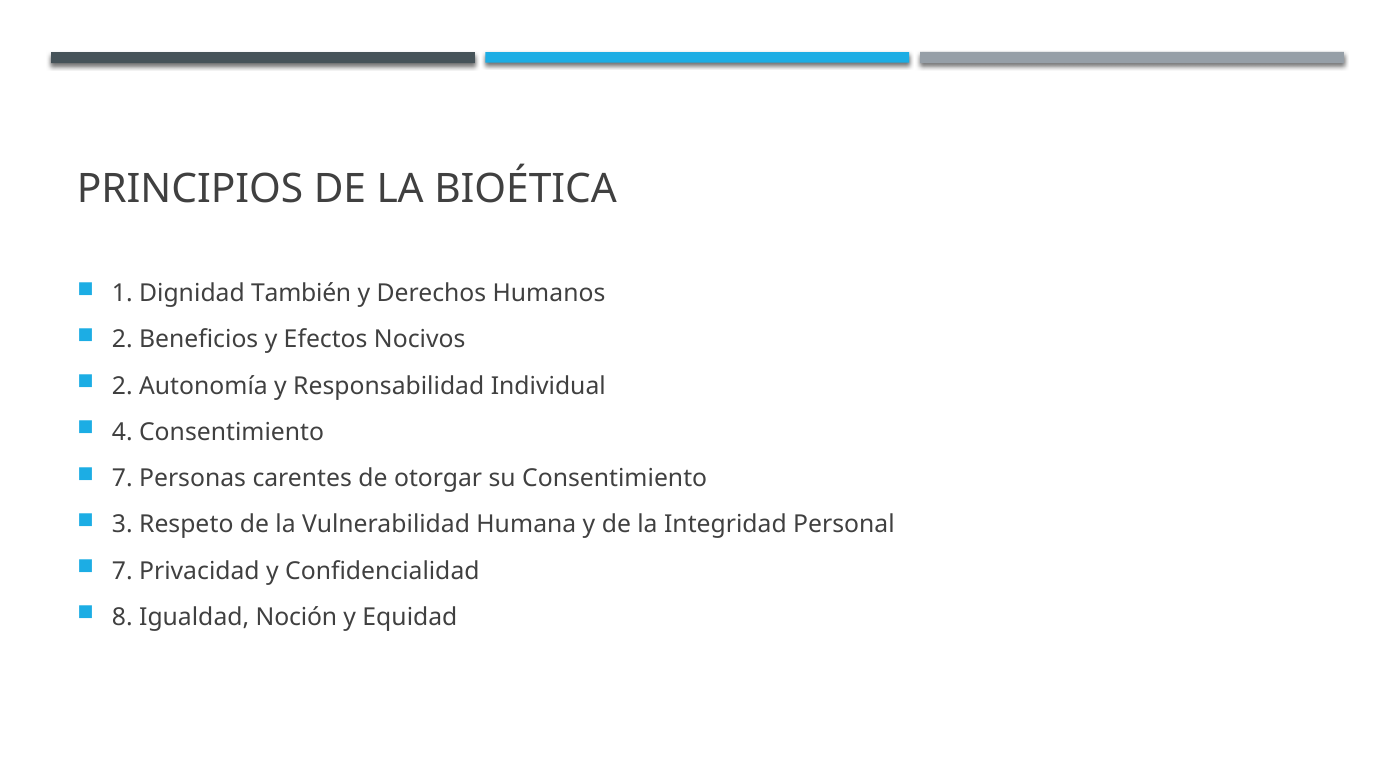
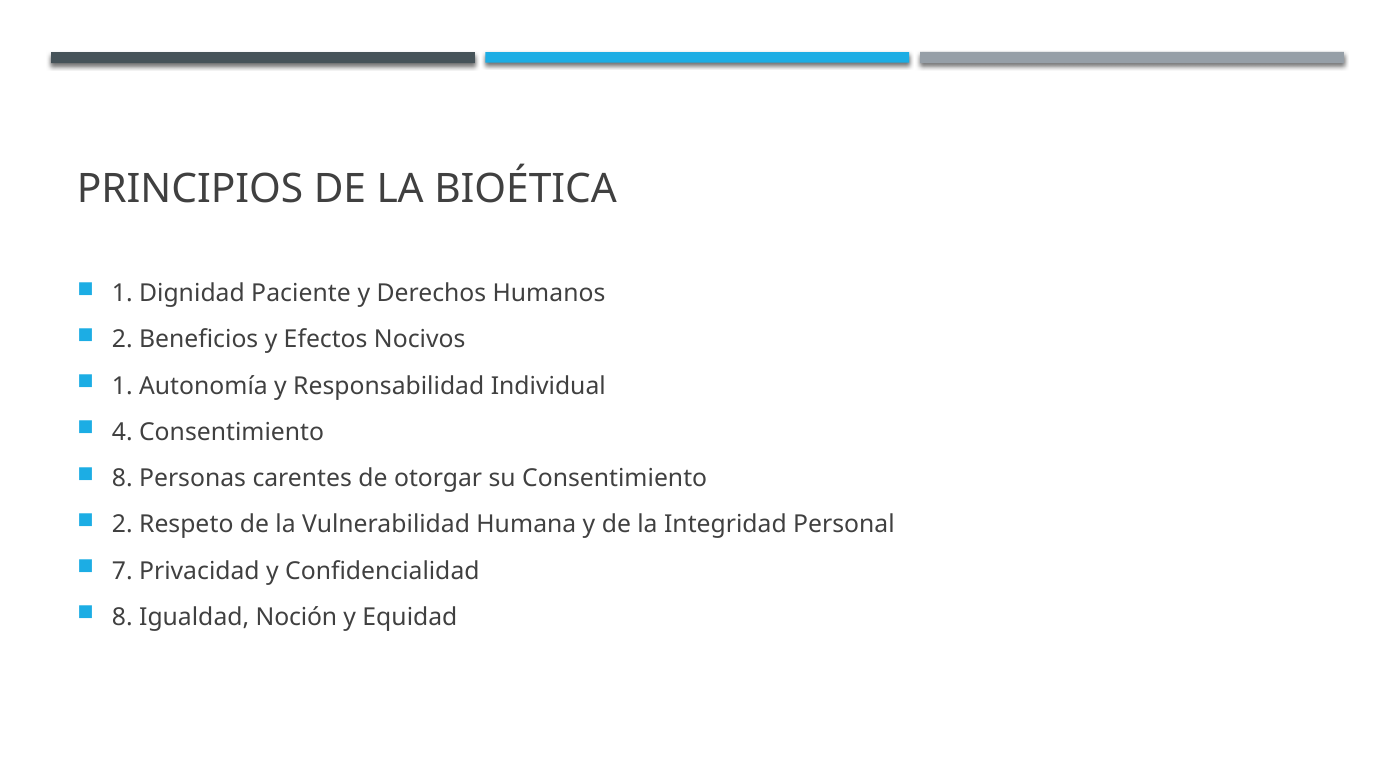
También: También -> Paciente
2 at (122, 386): 2 -> 1
7 at (122, 479): 7 -> 8
3 at (122, 525): 3 -> 2
